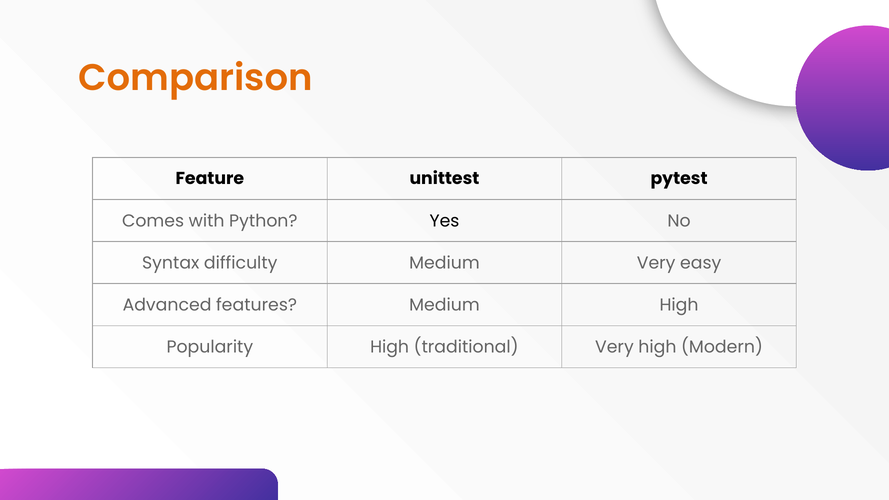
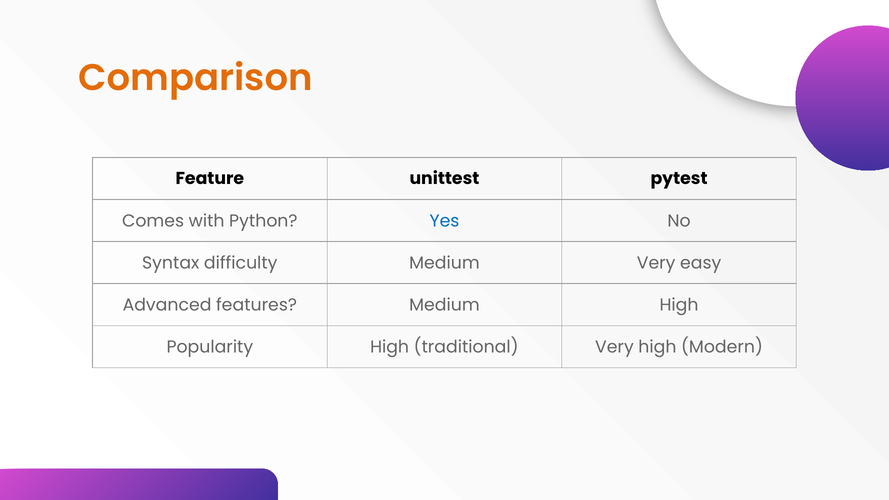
Yes colour: black -> blue
